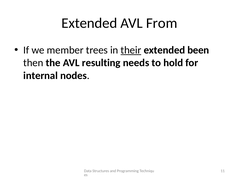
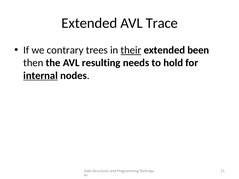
From: From -> Trace
member: member -> contrary
internal underline: none -> present
